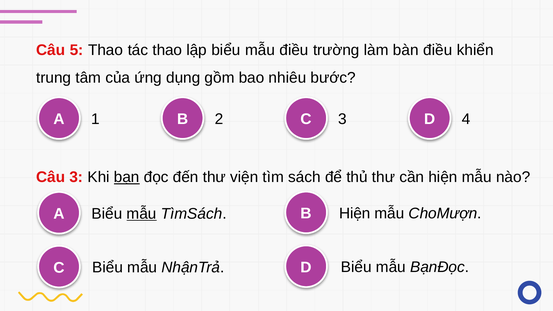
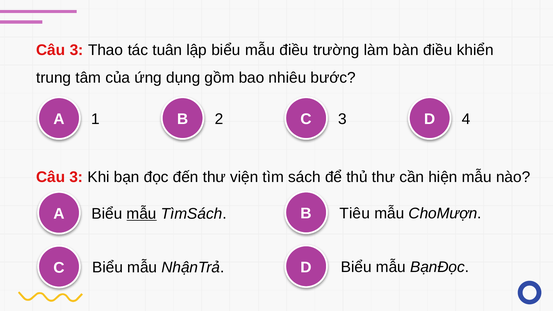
5 at (77, 50): 5 -> 3
tác thao: thao -> tuân
bạn underline: present -> none
B Hiện: Hiện -> Tiêu
